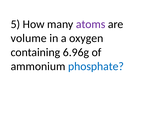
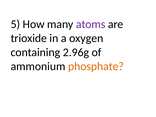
volume: volume -> trioxide
6.96g: 6.96g -> 2.96g
phosphate colour: blue -> orange
